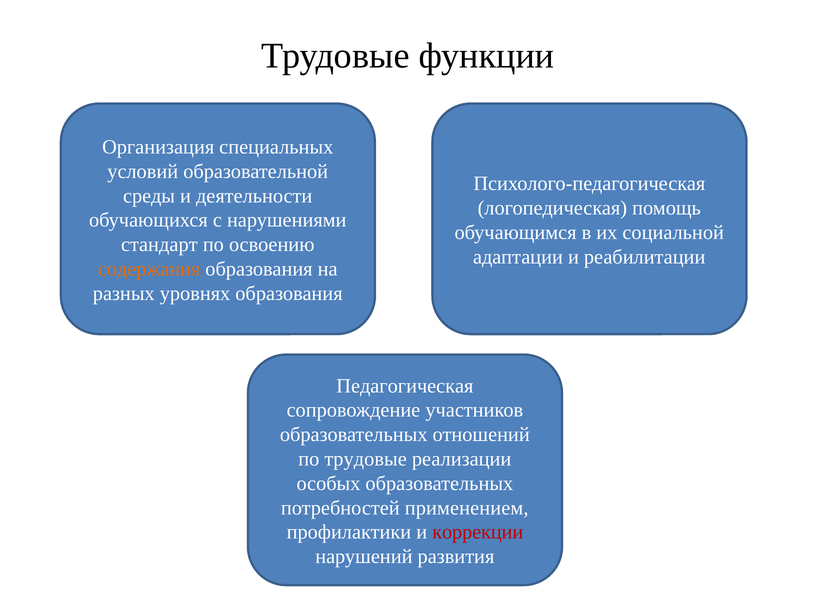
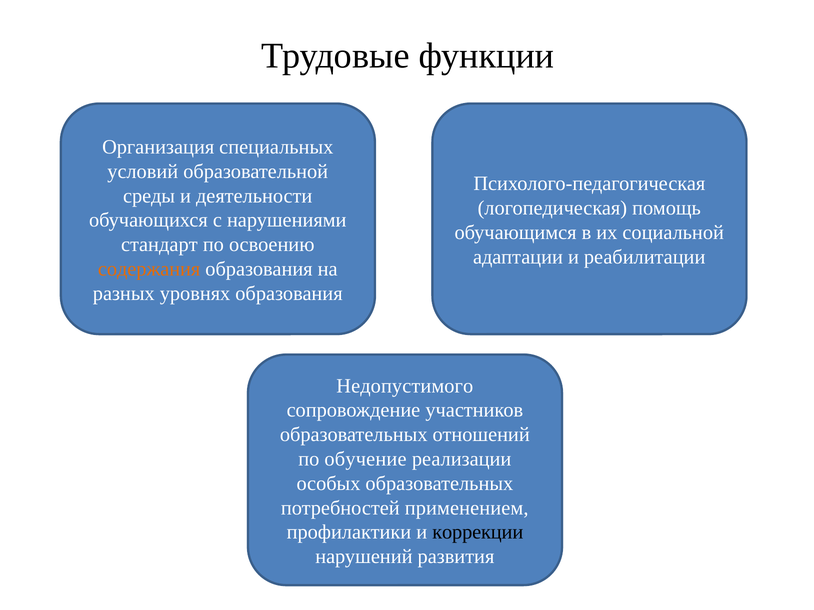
Педагогическая: Педагогическая -> Недопустимого
по трудовые: трудовые -> обучение
коррекции colour: red -> black
